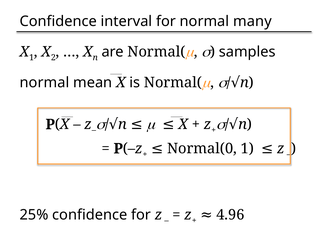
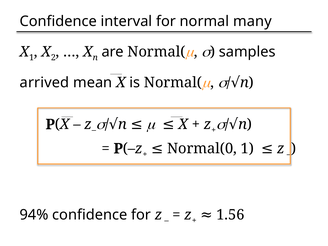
normal at (44, 83): normal -> arrived
25%: 25% -> 94%
4.96: 4.96 -> 1.56
